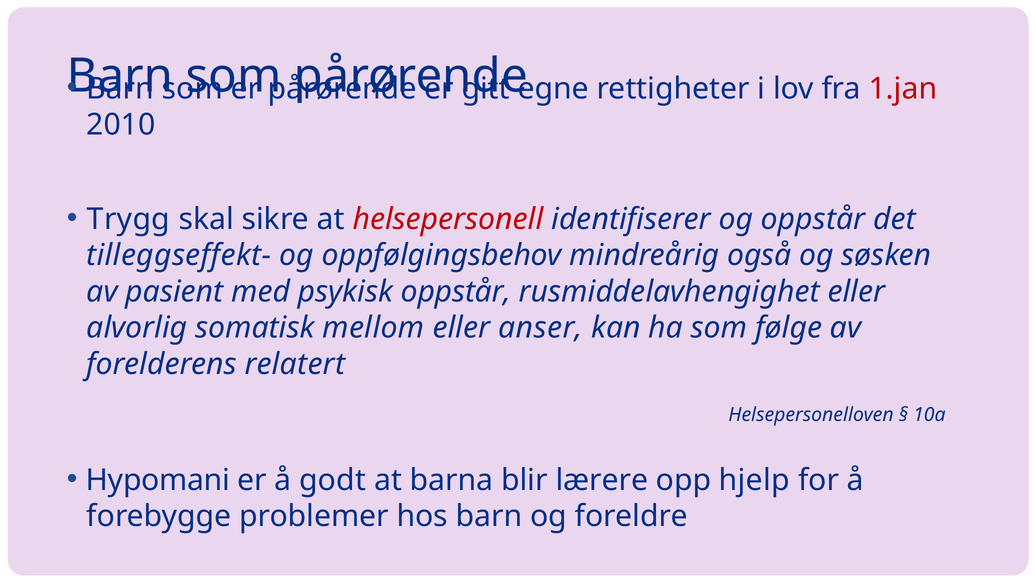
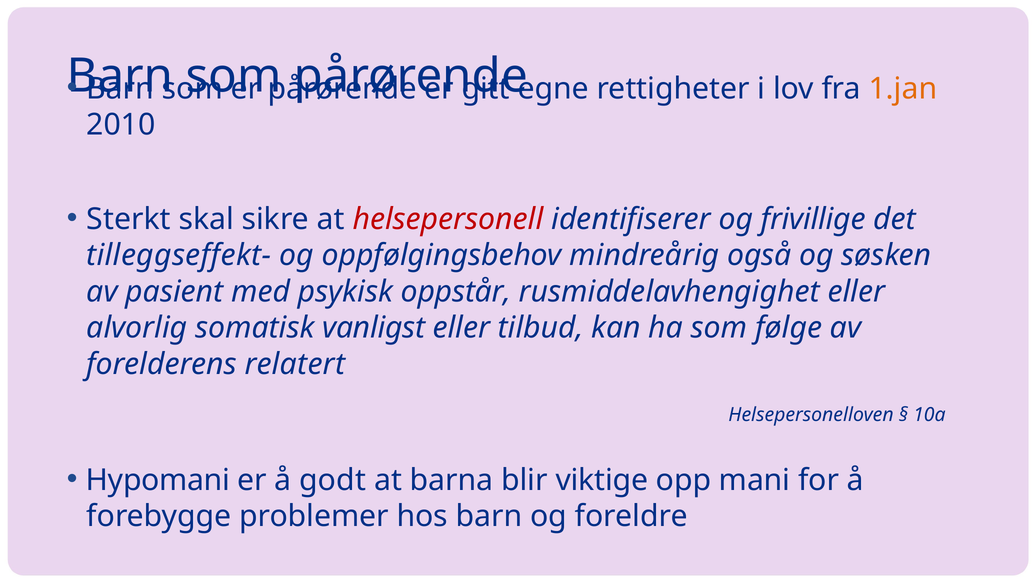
1.jan colour: red -> orange
Trygg: Trygg -> Sterkt
og oppstår: oppstår -> frivillige
mellom: mellom -> vanligst
anser: anser -> tilbud
lærere: lærere -> viktige
hjelp: hjelp -> mani
